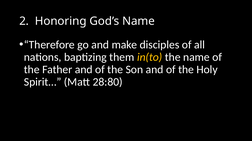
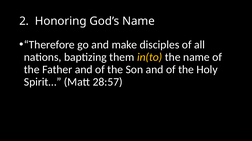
28:80: 28:80 -> 28:57
